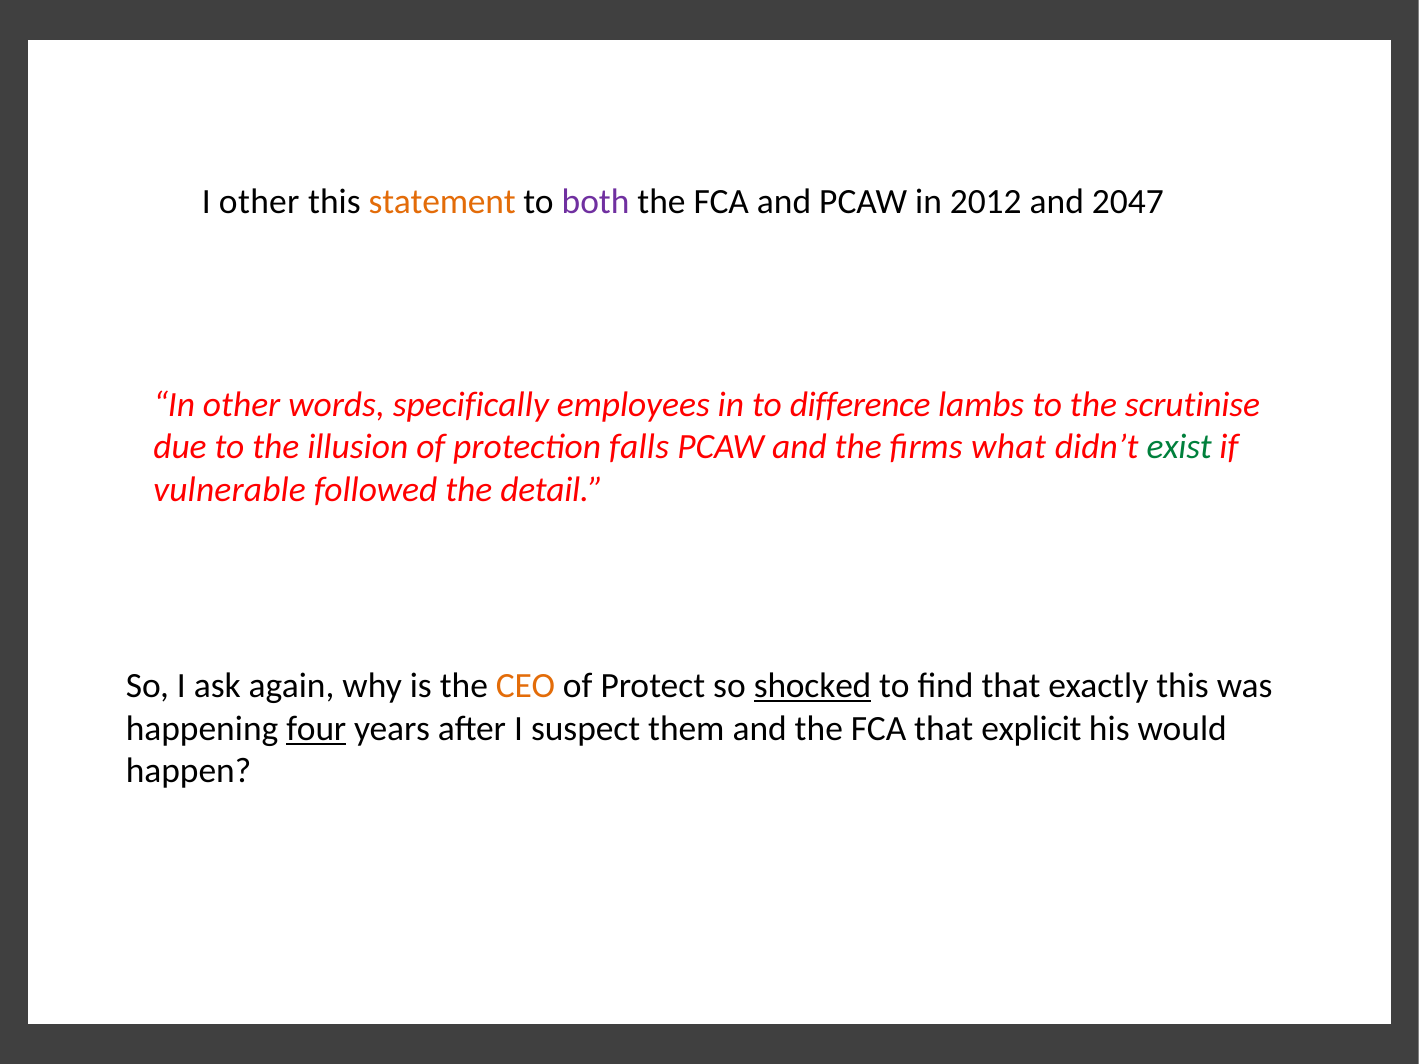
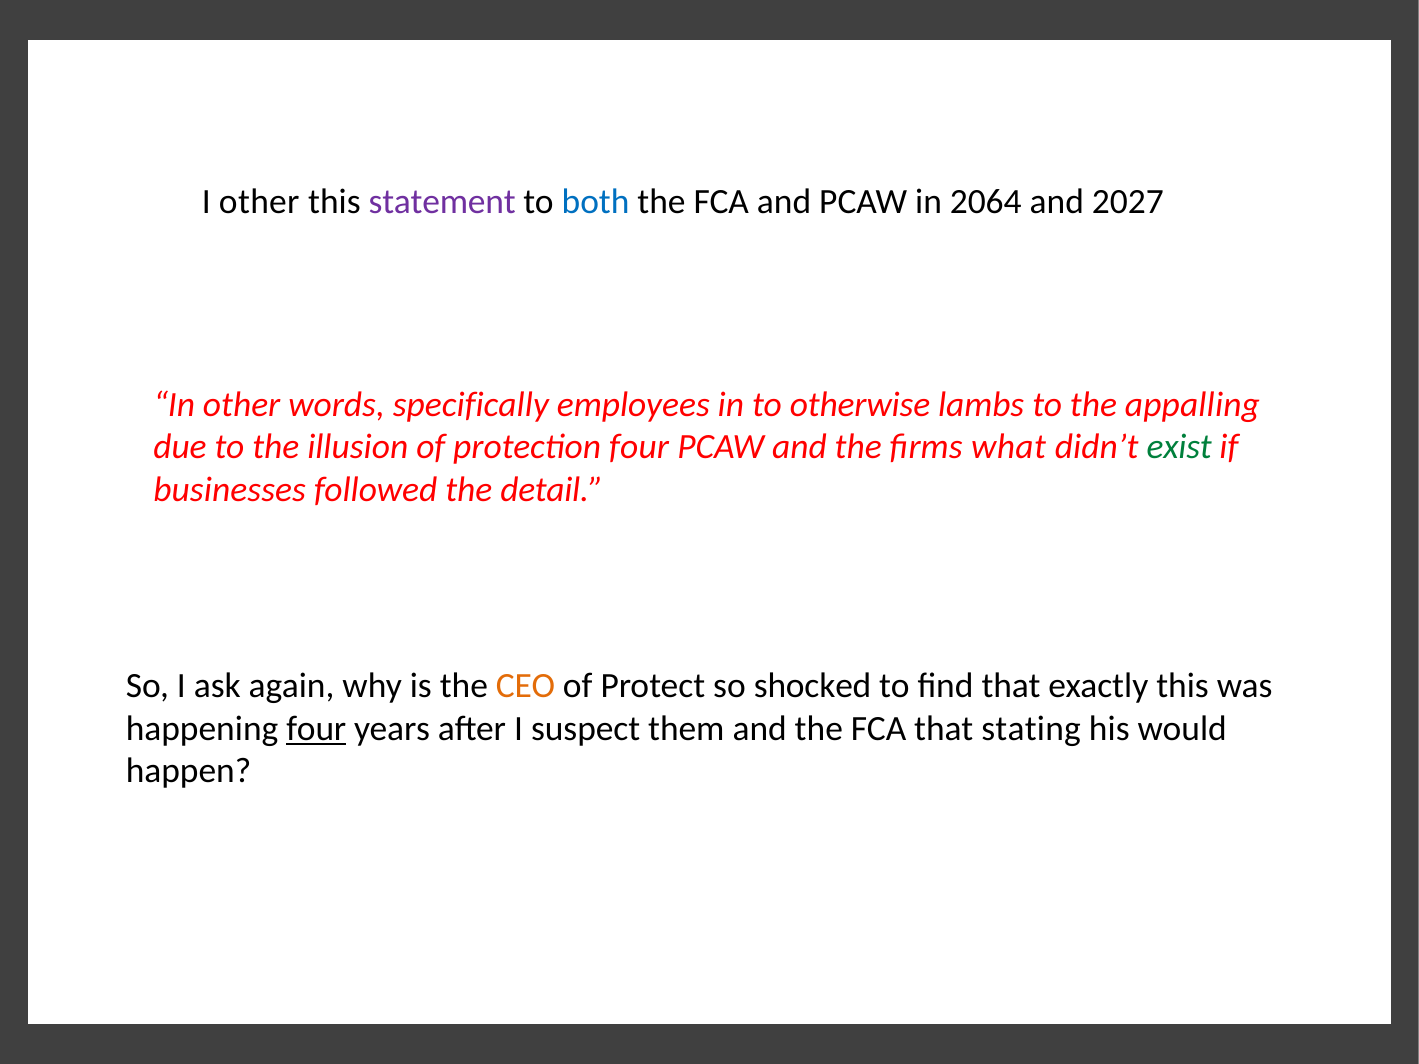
statement colour: orange -> purple
both colour: purple -> blue
2012: 2012 -> 2064
2047: 2047 -> 2027
difference: difference -> otherwise
scrutinise: scrutinise -> appalling
protection falls: falls -> four
vulnerable: vulnerable -> businesses
shocked underline: present -> none
explicit: explicit -> stating
